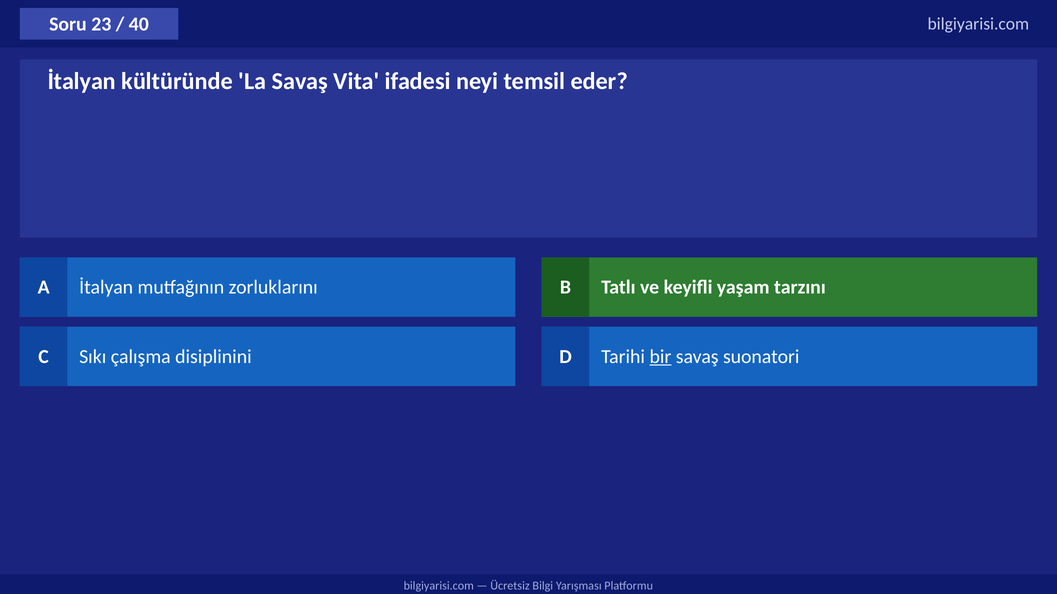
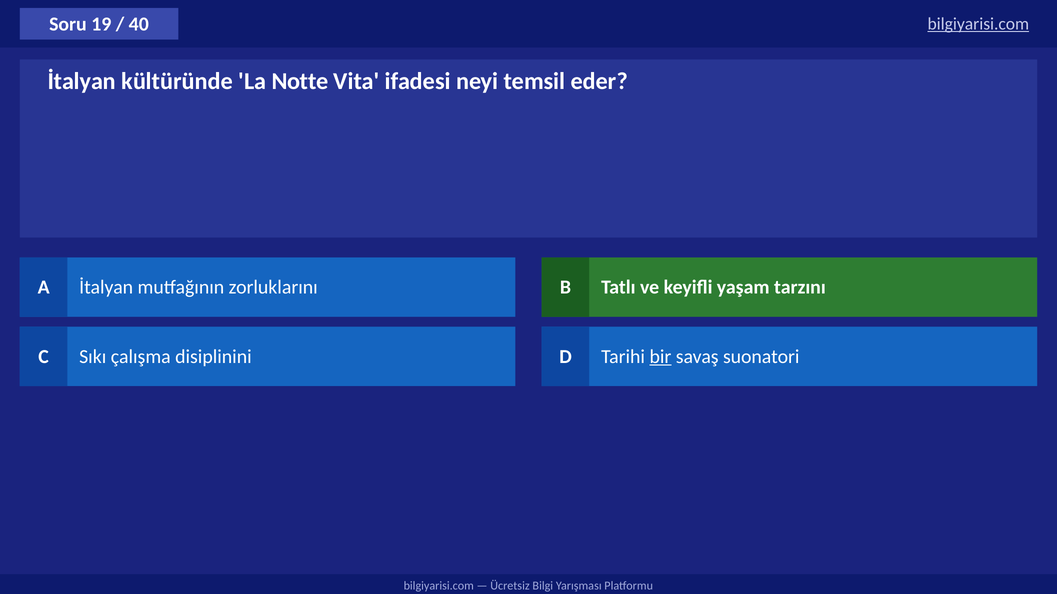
23: 23 -> 19
bilgiyarisi.com at (978, 24) underline: none -> present
La Savaş: Savaş -> Notte
